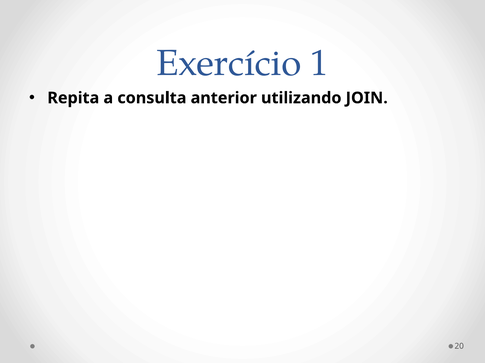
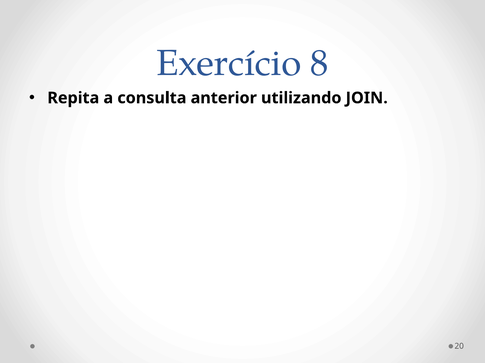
1: 1 -> 8
